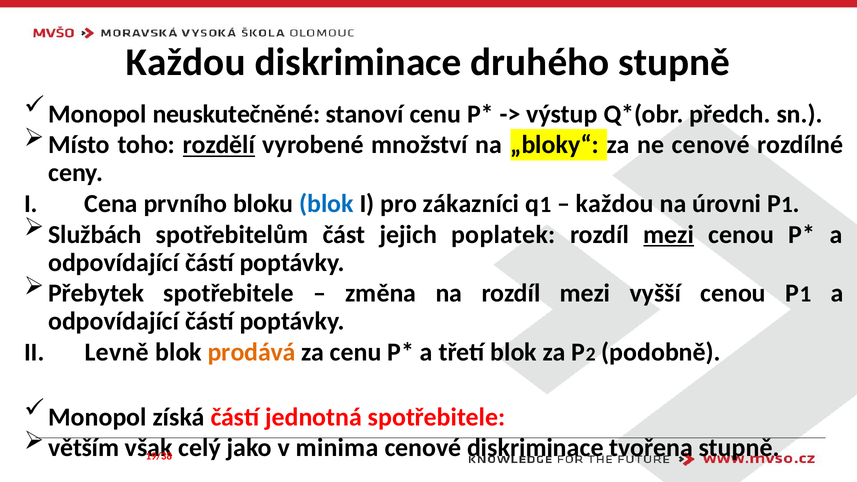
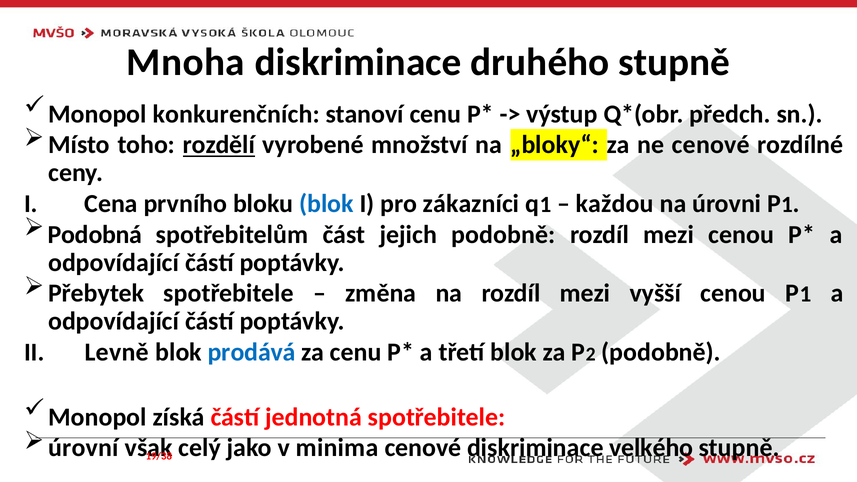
Každou at (186, 62): Každou -> Mnoha
neuskutečněné: neuskutečněné -> konkurenčních
Službách: Službách -> Podobná
jejich poplatek: poplatek -> podobně
mezi at (669, 235) underline: present -> none
prodává colour: orange -> blue
větším: větším -> úrovní
tvořena: tvořena -> velkého
